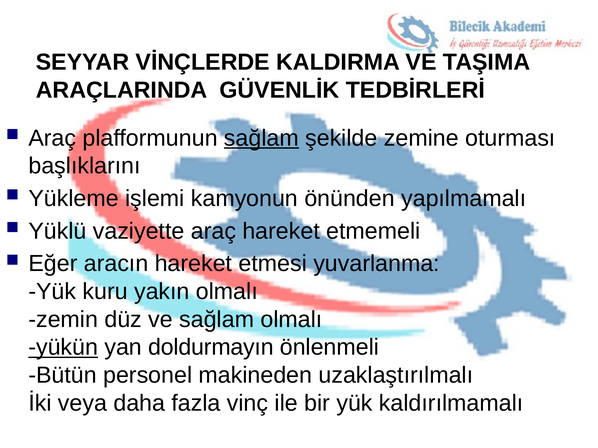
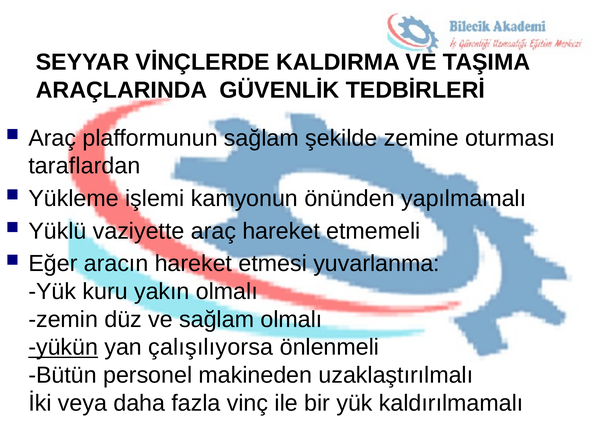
sağlam at (261, 138) underline: present -> none
başlıklarını: başlıklarını -> taraflardan
doldurmayın: doldurmayın -> çalışılıyorsa
